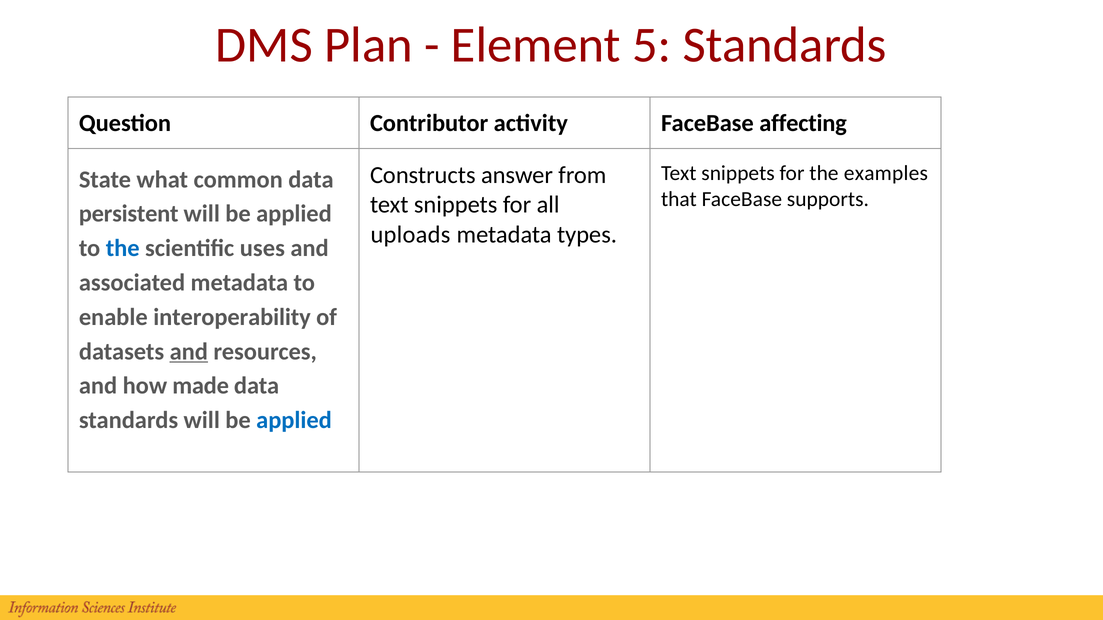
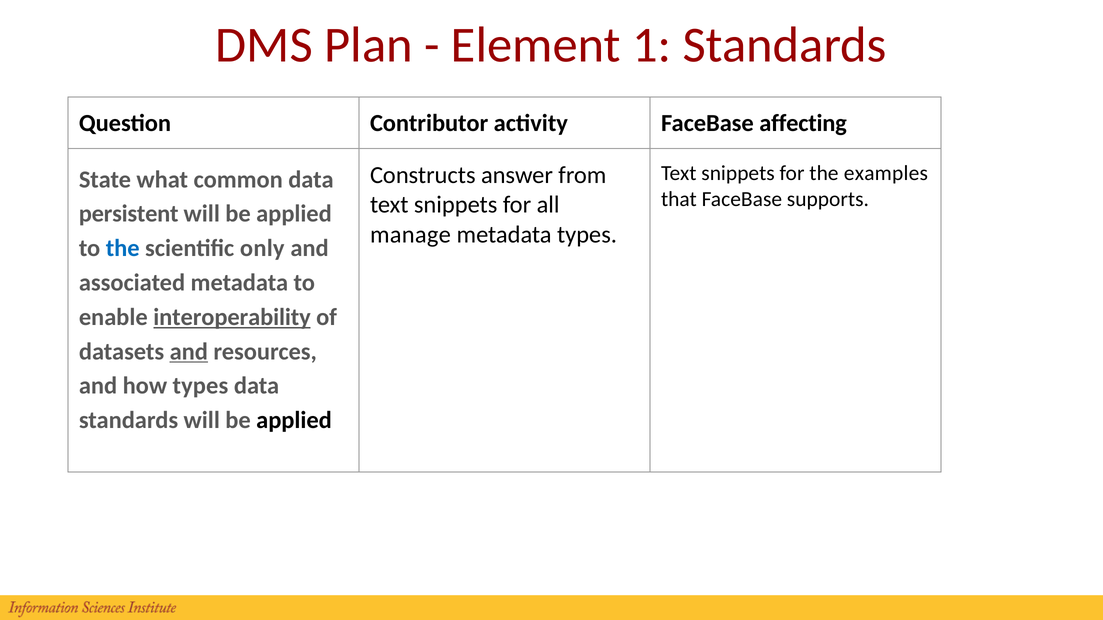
5: 5 -> 1
uploads: uploads -> manage
uses: uses -> only
interoperability underline: none -> present
how made: made -> types
applied at (294, 421) colour: blue -> black
